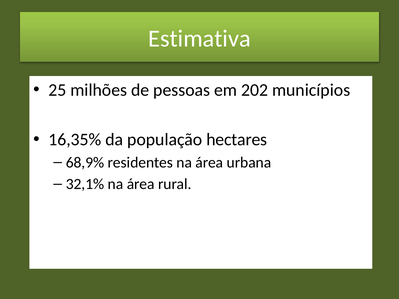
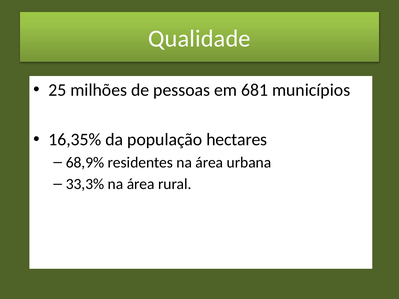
Estimativa: Estimativa -> Qualidade
202: 202 -> 681
32,1%: 32,1% -> 33,3%
